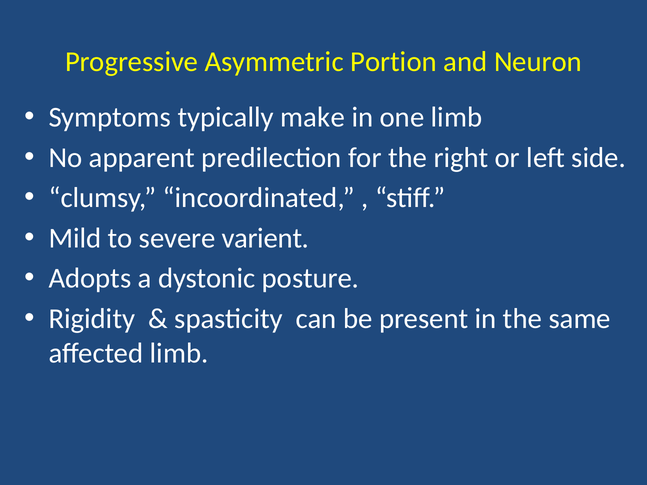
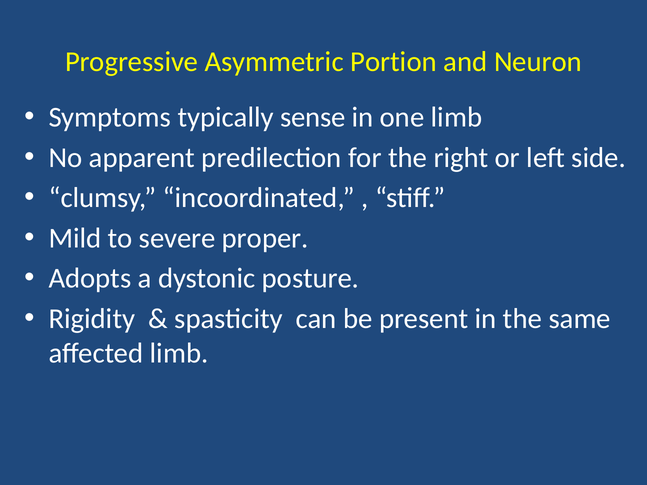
make: make -> sense
varient: varient -> proper
